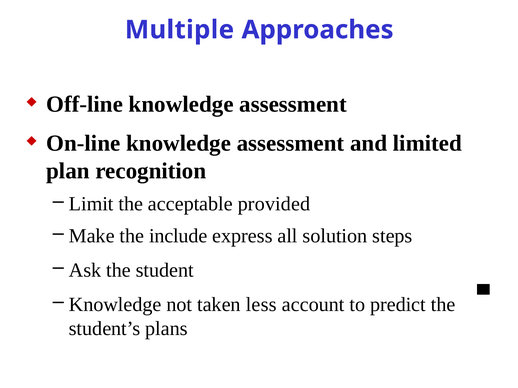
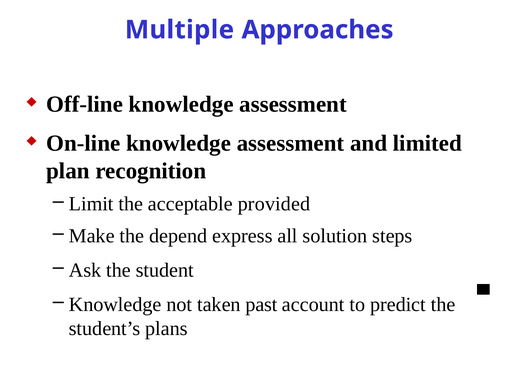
include: include -> depend
less: less -> past
